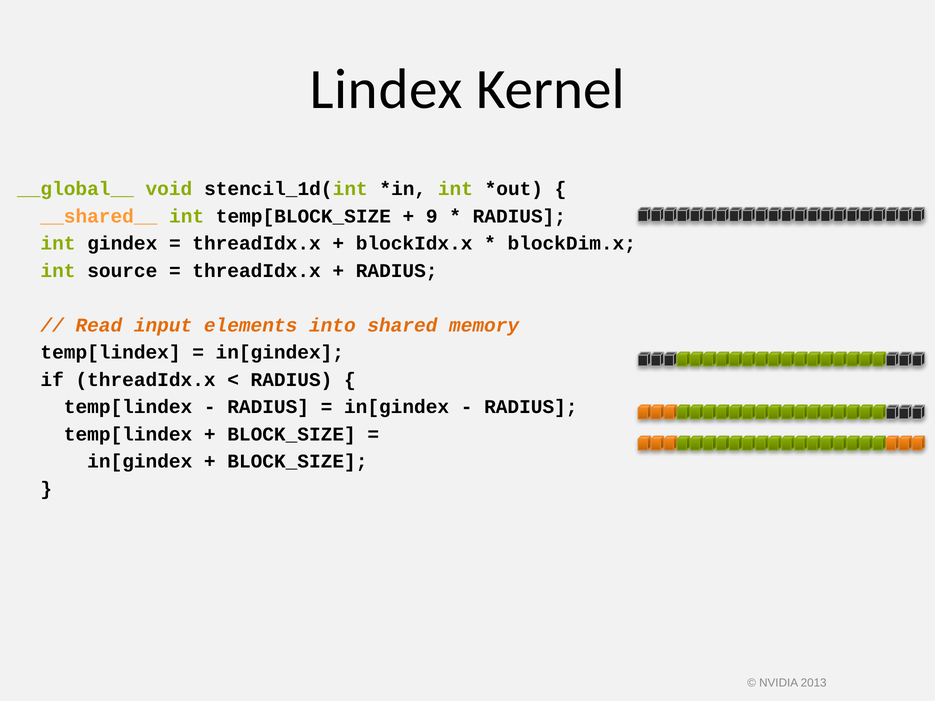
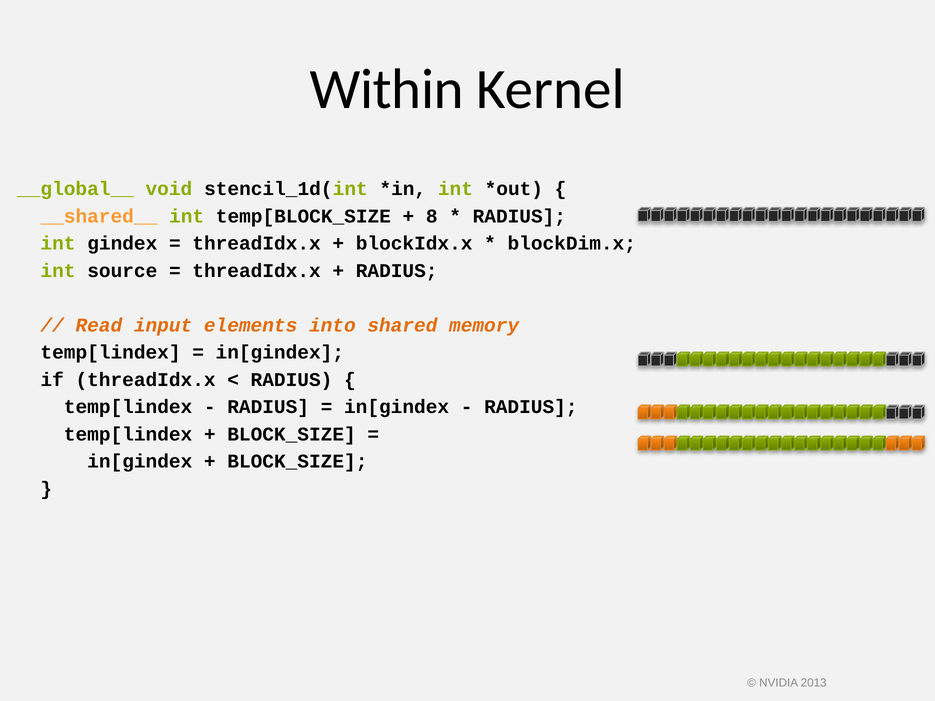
Lindex: Lindex -> Within
9: 9 -> 8
